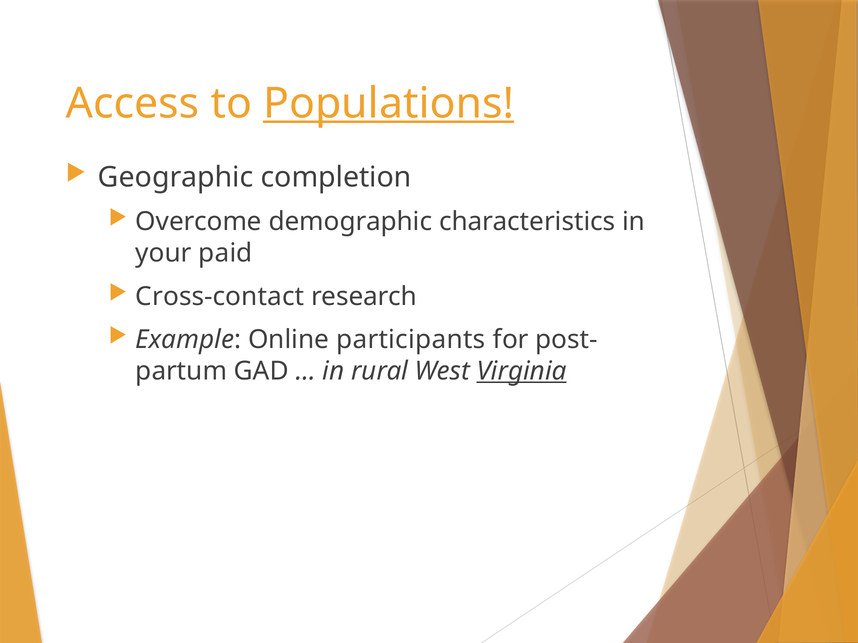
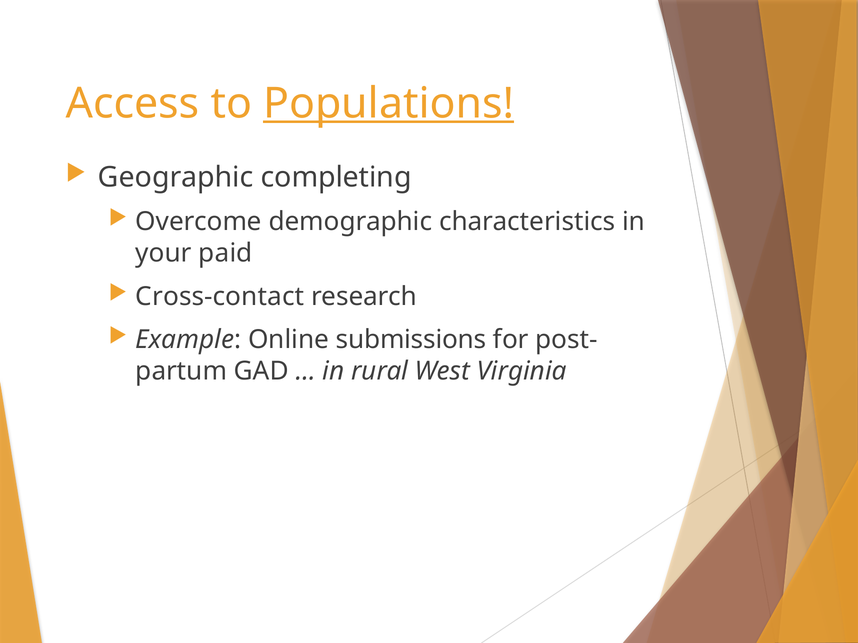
completion: completion -> completing
participants: participants -> submissions
Virginia underline: present -> none
